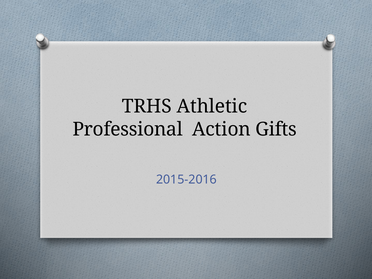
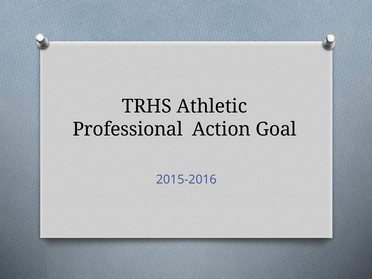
Gifts: Gifts -> Goal
